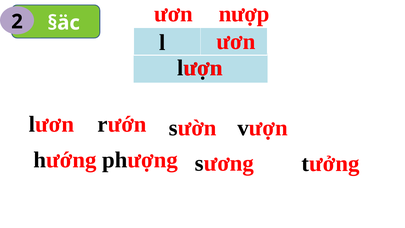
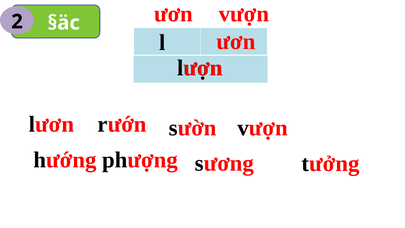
nượp at (244, 14): nượp -> vượn
